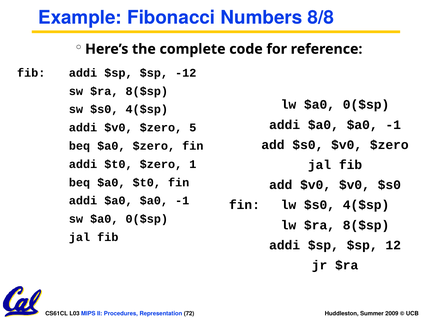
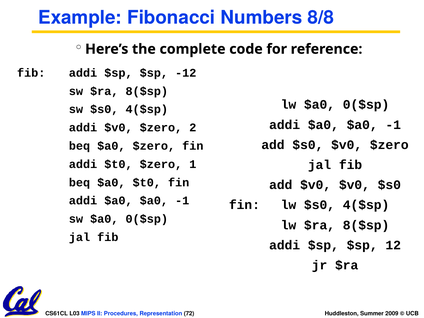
5: 5 -> 2
